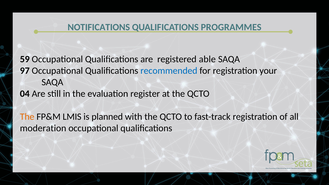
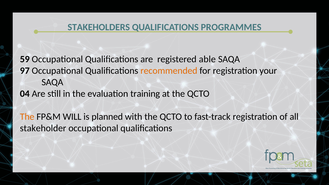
NOTIFICATIONS: NOTIFICATIONS -> STAKEHOLDERS
recommended colour: blue -> orange
register: register -> training
LMIS: LMIS -> WILL
moderation: moderation -> stakeholder
